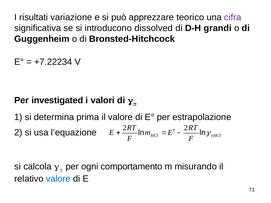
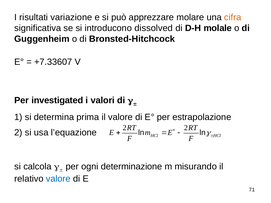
teorico: teorico -> molare
cifra colour: purple -> orange
grandi: grandi -> molale
+7.22234: +7.22234 -> +7.33607
comportamento: comportamento -> determinazione
